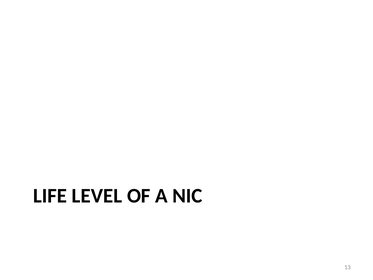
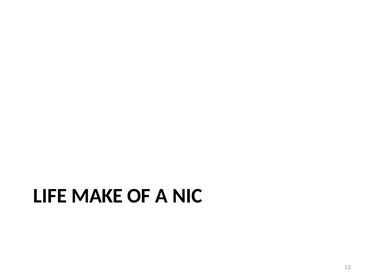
LEVEL: LEVEL -> MAKE
